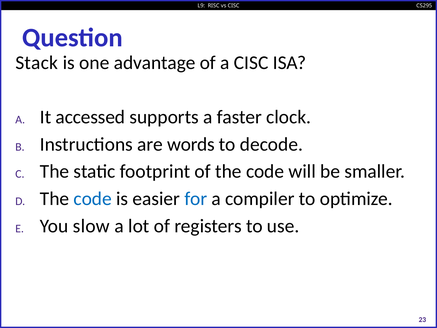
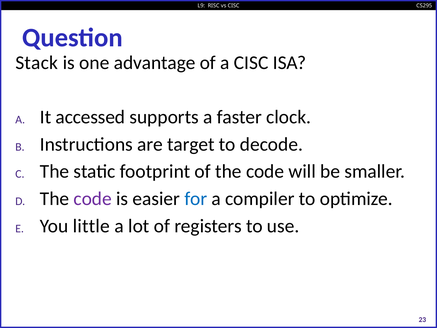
words: words -> target
code at (93, 199) colour: blue -> purple
slow: slow -> little
